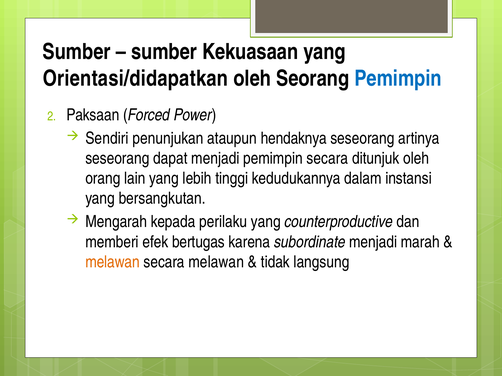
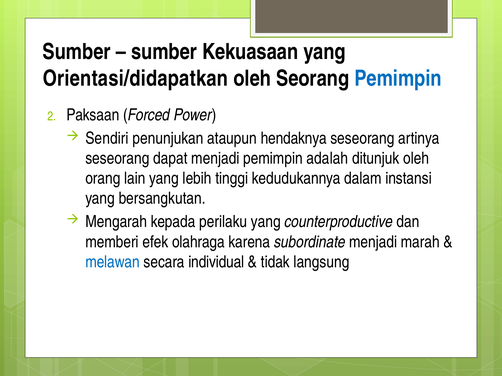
pemimpin secara: secara -> adalah
bertugas: bertugas -> olahraga
melawan at (113, 262) colour: orange -> blue
secara melawan: melawan -> individual
